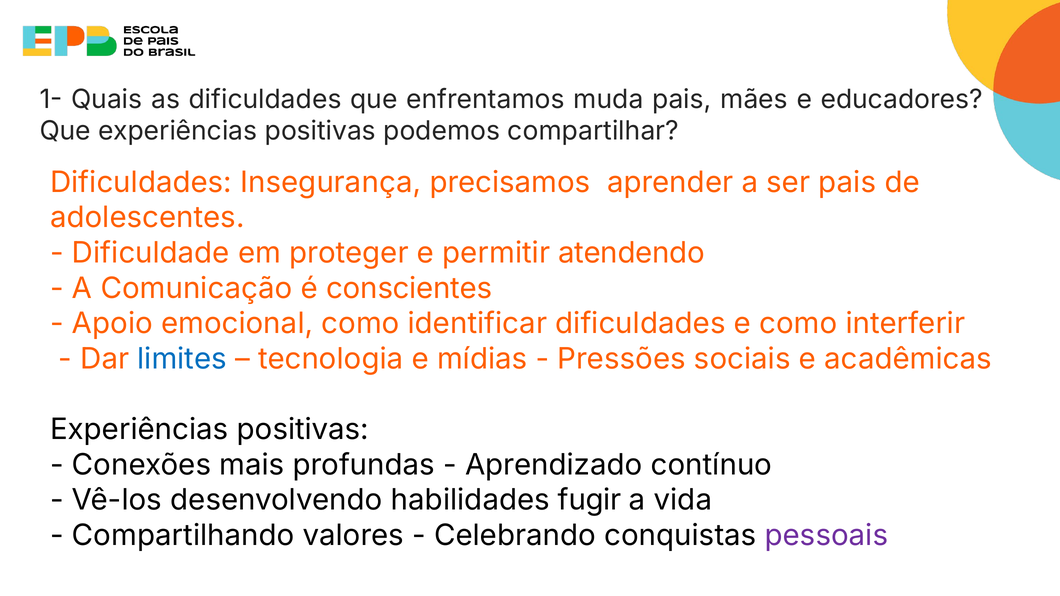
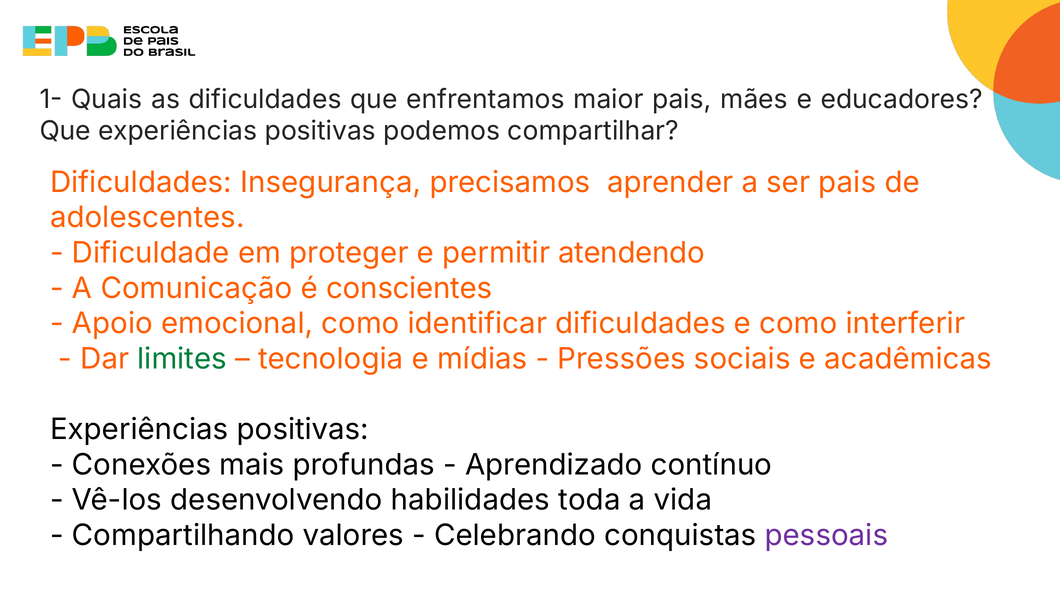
muda: muda -> maior
limites colour: blue -> green
fugir: fugir -> toda
